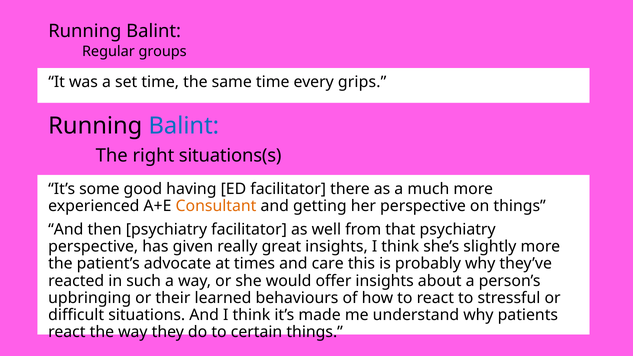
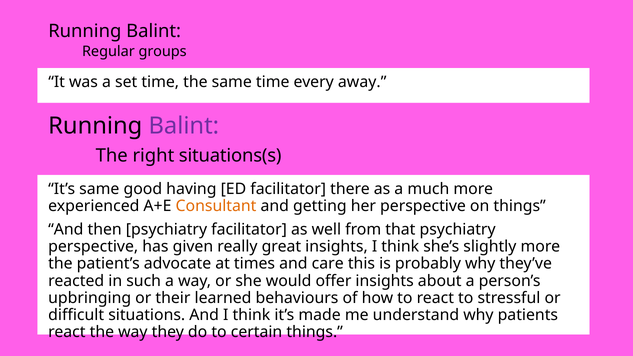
grips: grips -> away
Balint at (184, 126) colour: blue -> purple
It’s some: some -> same
